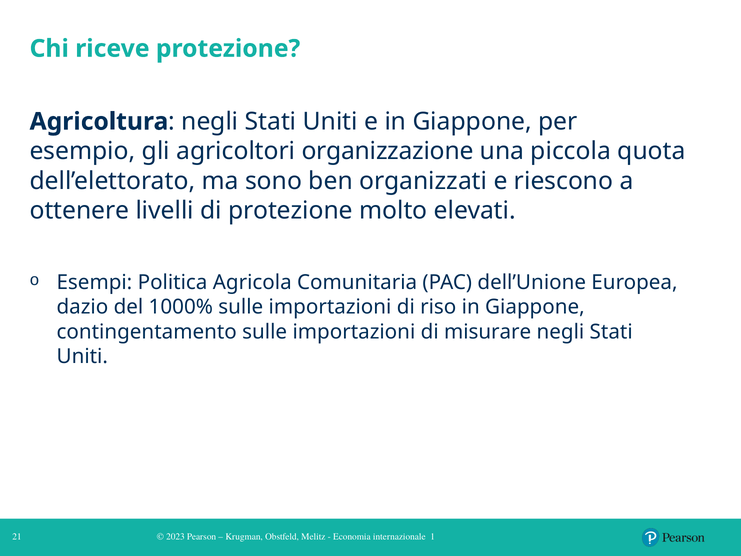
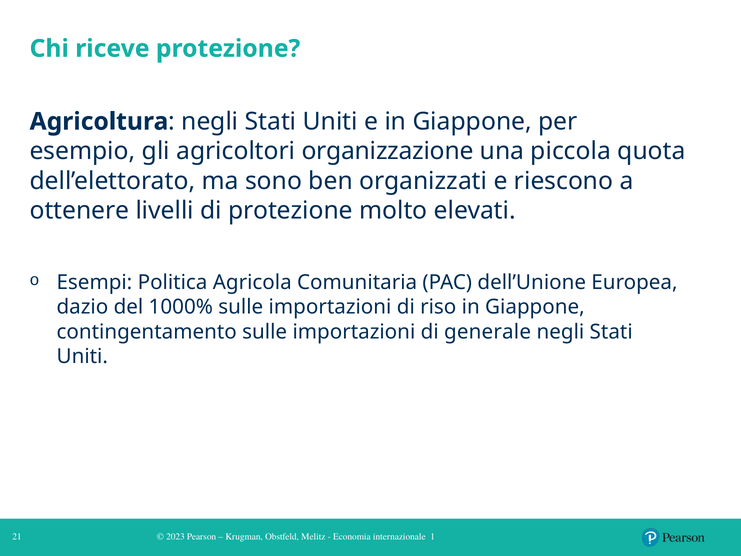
misurare: misurare -> generale
